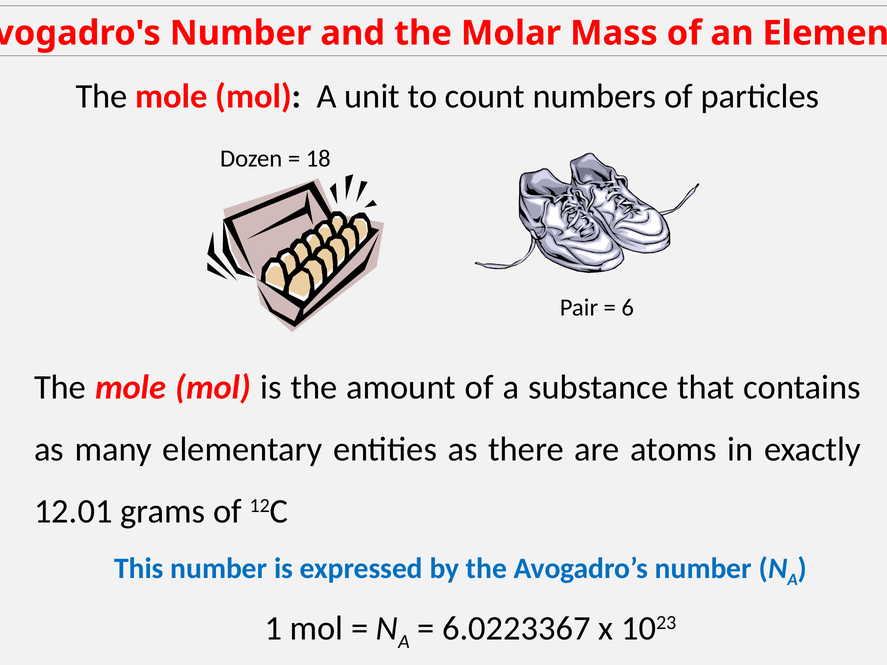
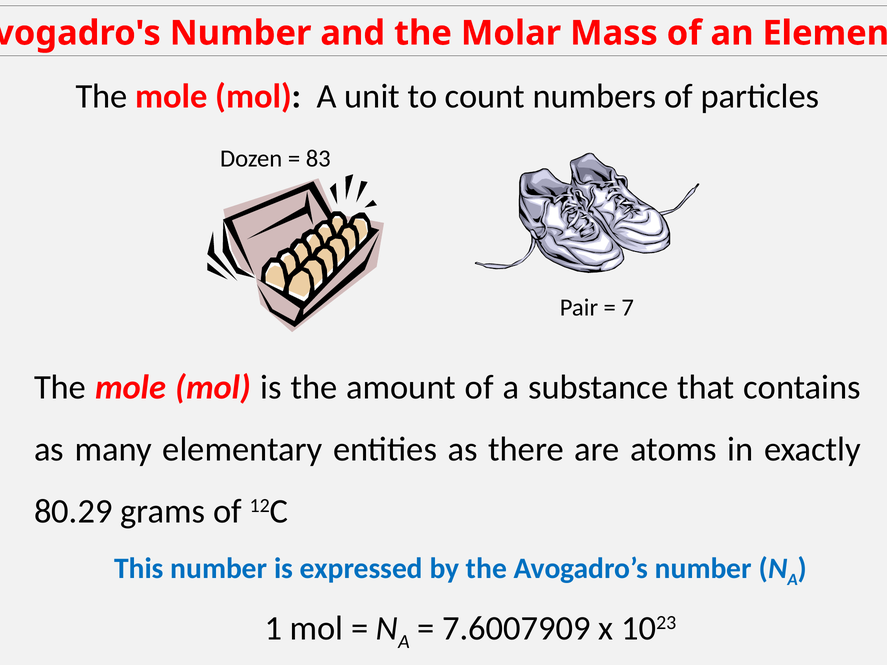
18: 18 -> 83
6: 6 -> 7
12.01: 12.01 -> 80.29
6.0223367: 6.0223367 -> 7.6007909
